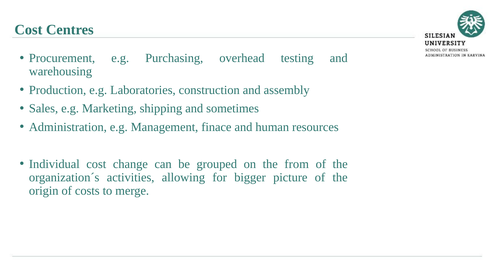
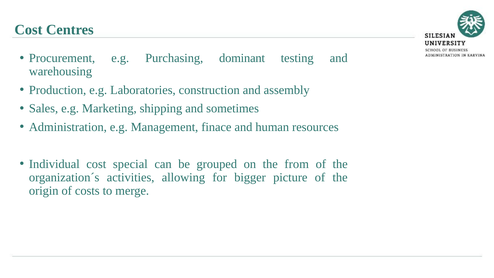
overhead: overhead -> dominant
change: change -> special
